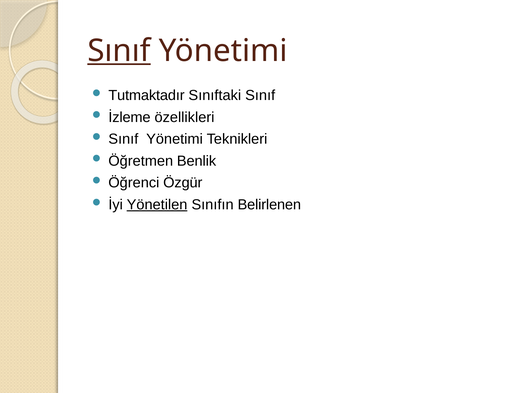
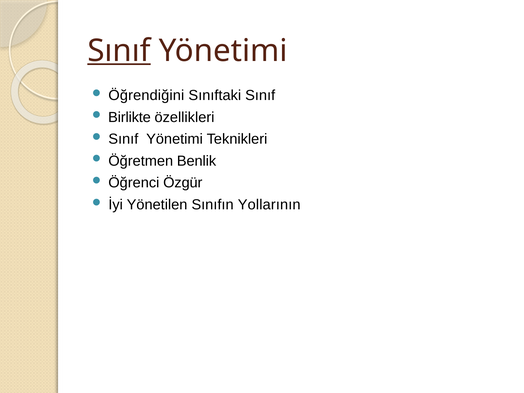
Tutmaktadır: Tutmaktadır -> Öğrendiğini
İzleme: İzleme -> Birlikte
Yönetilen underline: present -> none
Belirlenen: Belirlenen -> Yollarının
